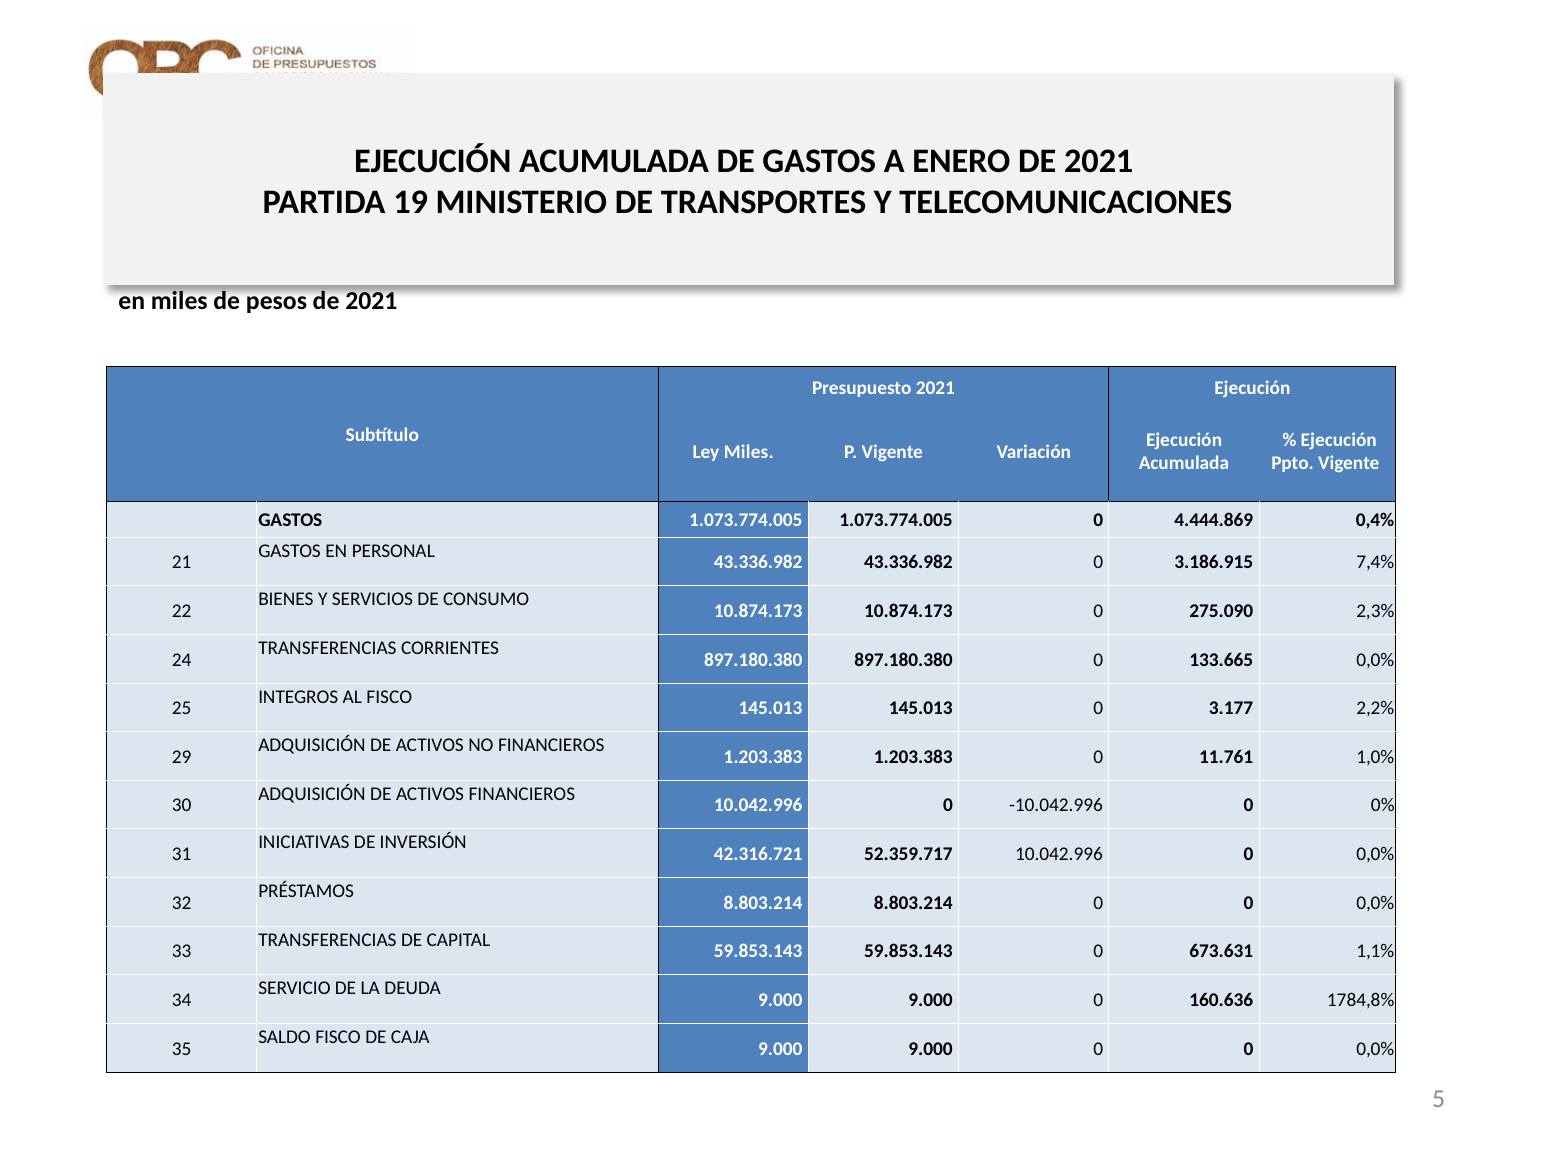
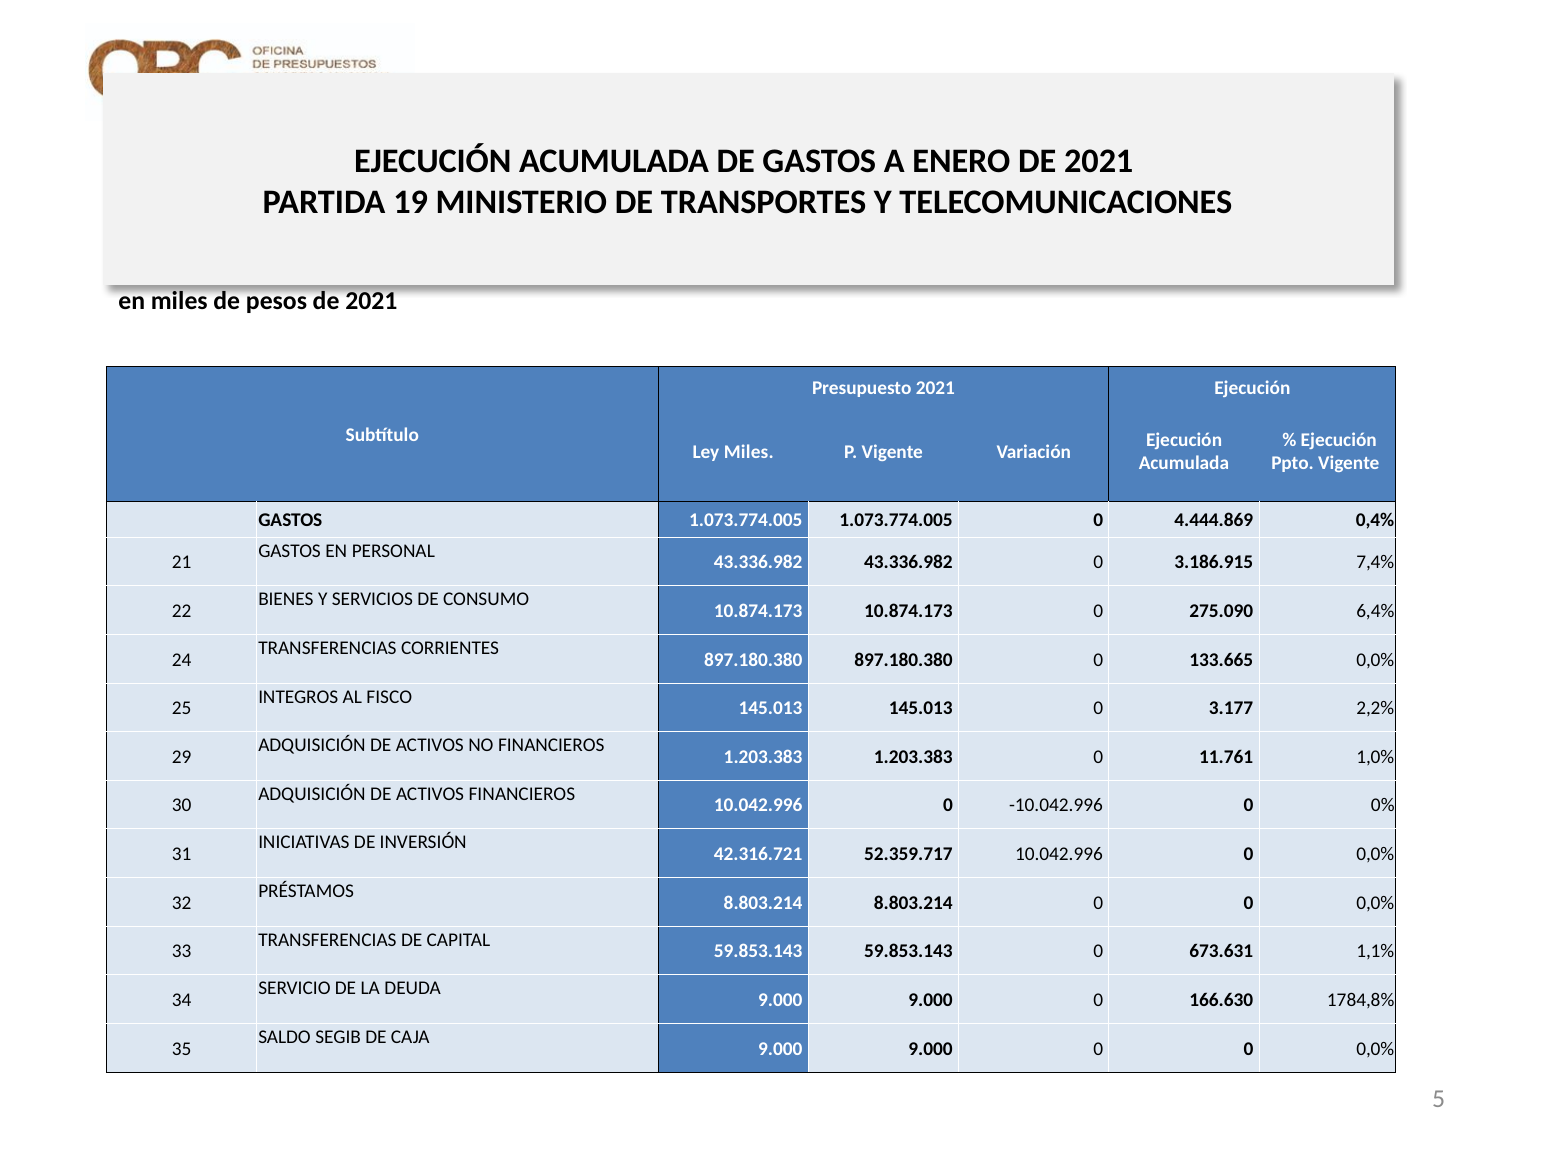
2,3%: 2,3% -> 6,4%
160.636: 160.636 -> 166.630
SALDO FISCO: FISCO -> SEGIB
